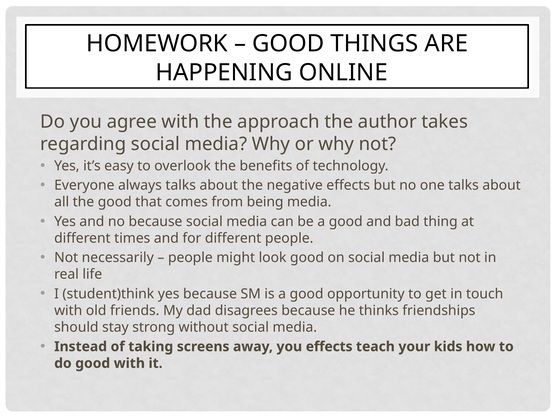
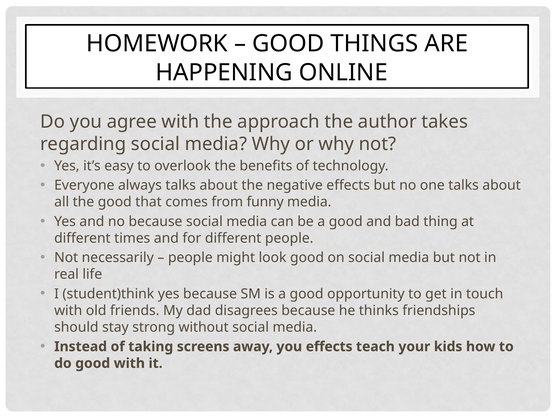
being: being -> funny
